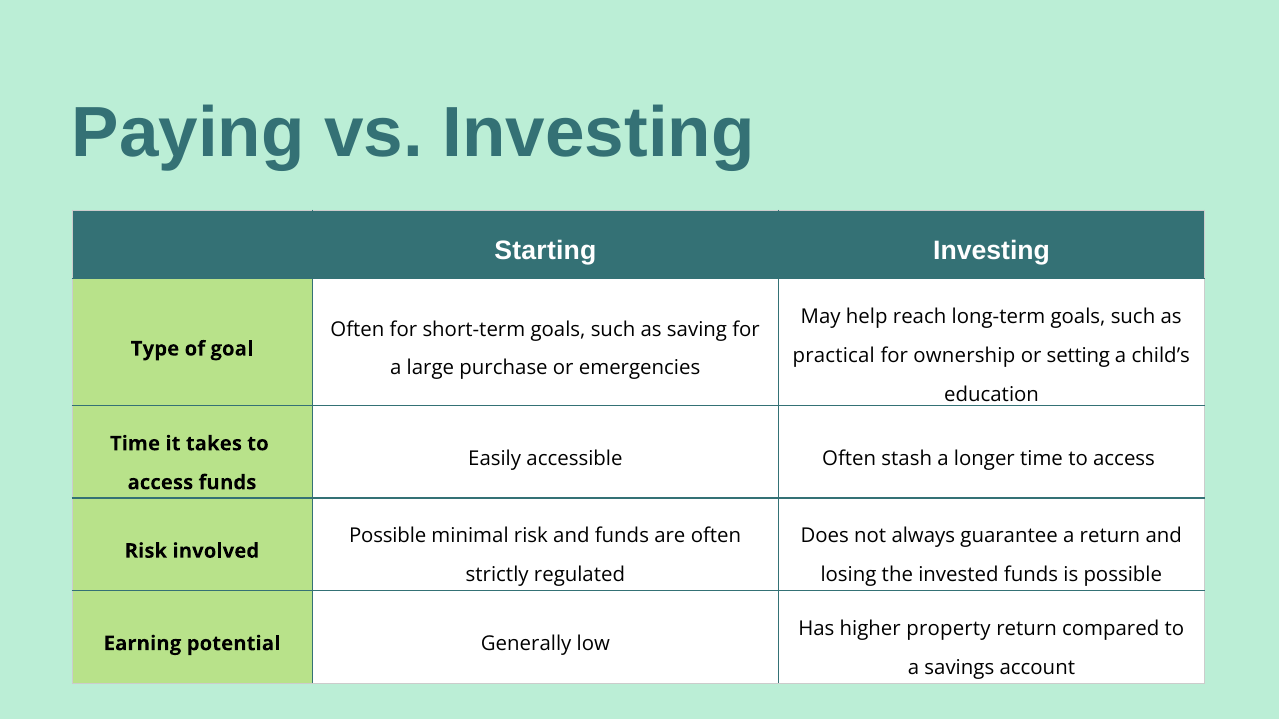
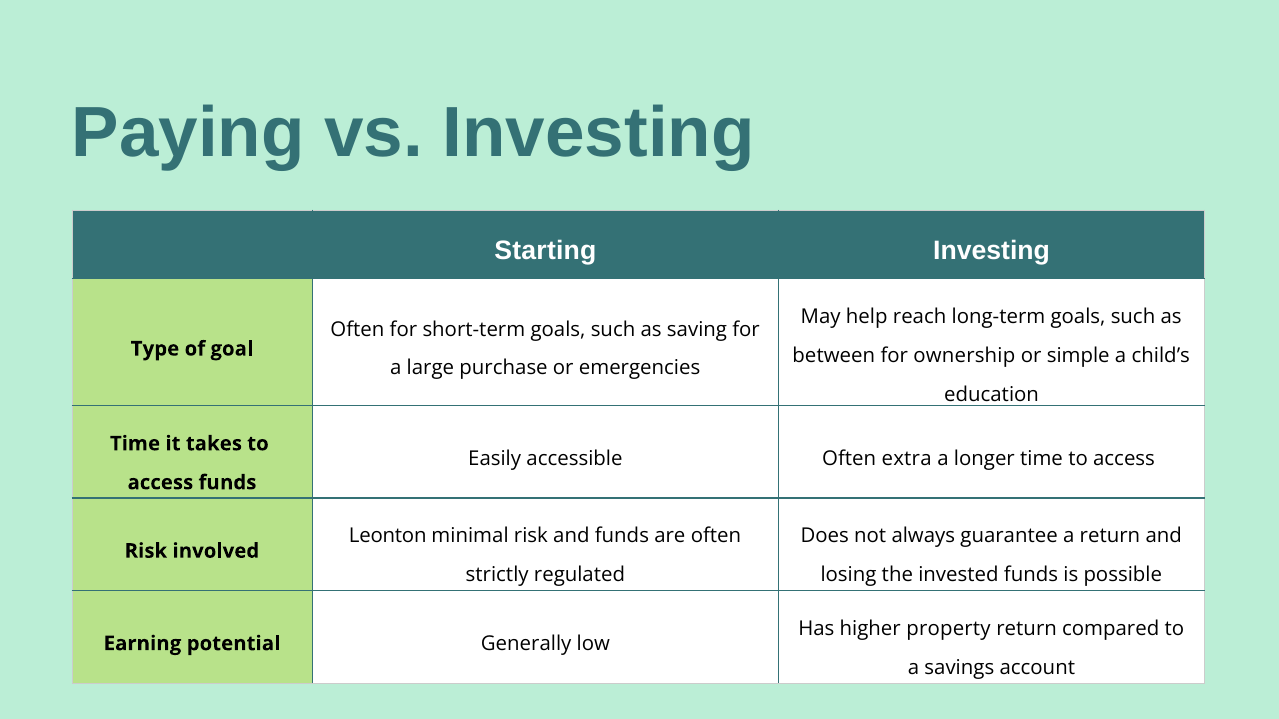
practical: practical -> between
setting: setting -> simple
stash: stash -> extra
Possible at (388, 536): Possible -> Leonton
